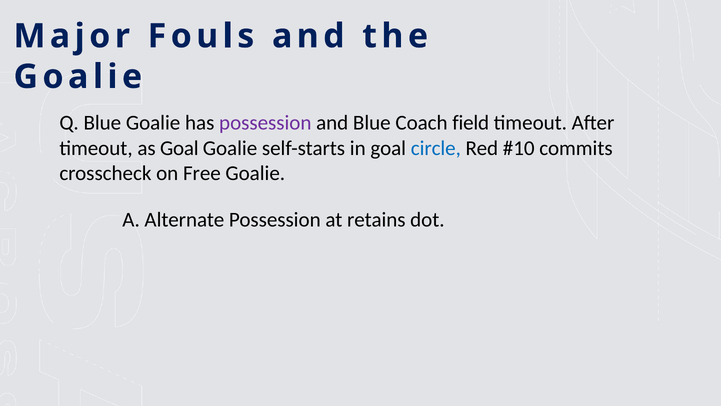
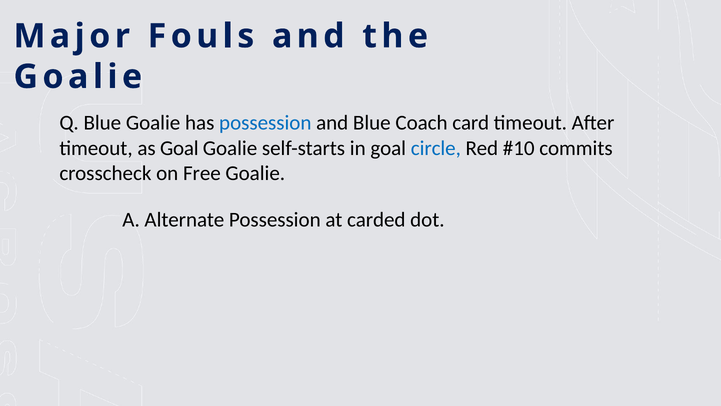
possession at (265, 123) colour: purple -> blue
field: field -> card
retains: retains -> carded
